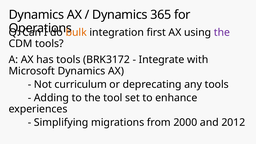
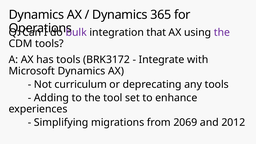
bulk colour: orange -> purple
first: first -> that
2000: 2000 -> 2069
